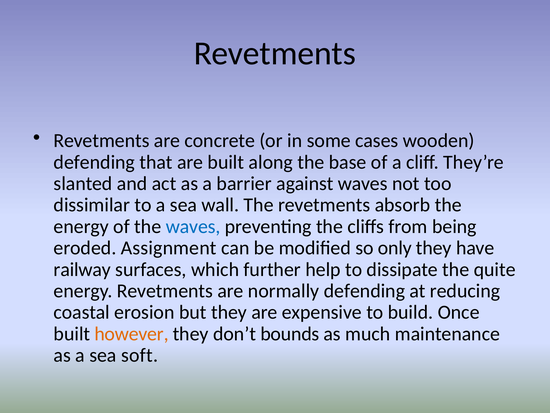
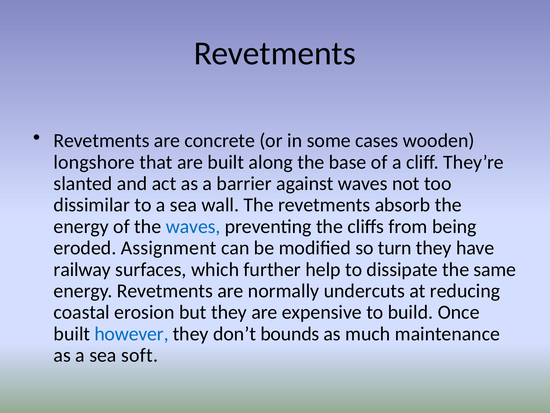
defending at (94, 162): defending -> longshore
only: only -> turn
quite: quite -> same
normally defending: defending -> undercuts
however colour: orange -> blue
